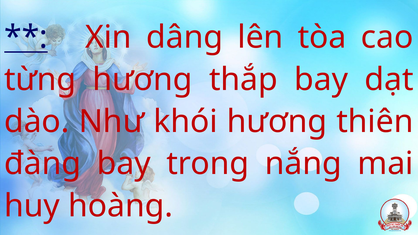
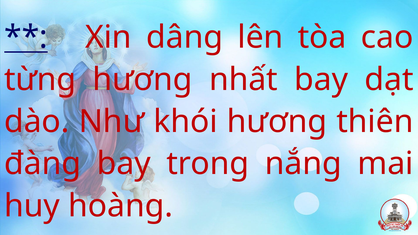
thắp: thắp -> nhất
